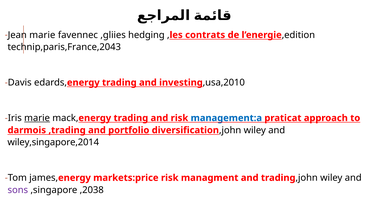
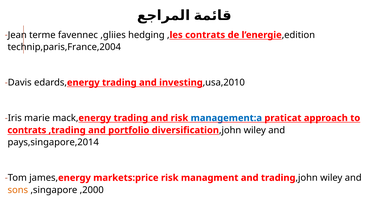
Jean marie: marie -> terme
technip,paris,France,2043: technip,paris,France,2043 -> technip,paris,France,2004
marie at (37, 118) underline: present -> none
darmois at (27, 130): darmois -> contrats
wiley,singapore,2014: wiley,singapore,2014 -> pays,singapore,2014
sons colour: purple -> orange
,2038: ,2038 -> ,2000
